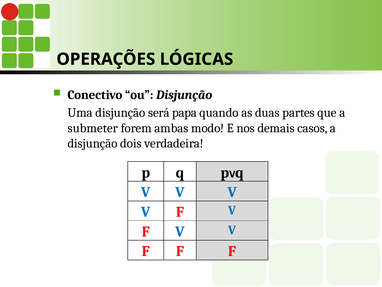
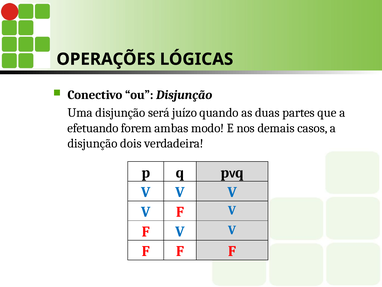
papa: papa -> juízo
submeter: submeter -> efetuando
